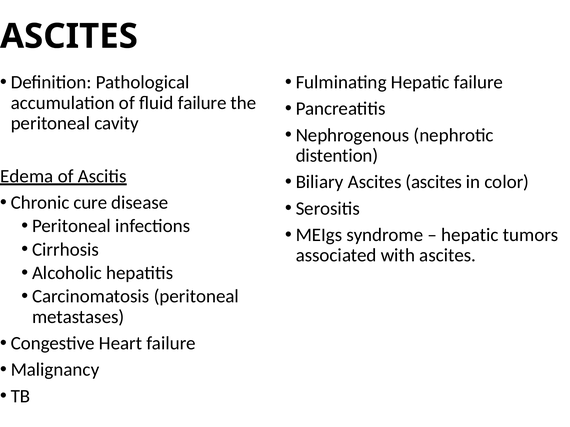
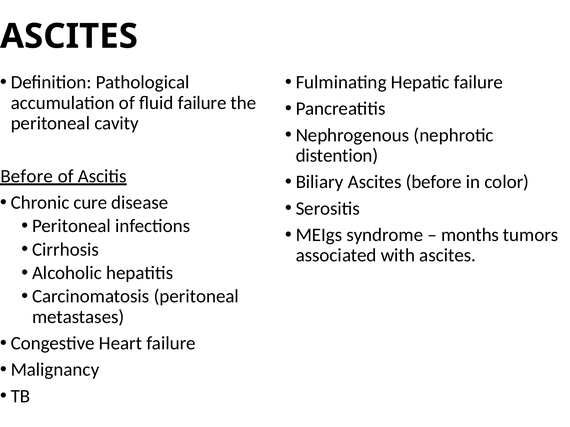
Edema at (27, 176): Edema -> Before
Ascites ascites: ascites -> before
hepatic at (470, 235): hepatic -> months
